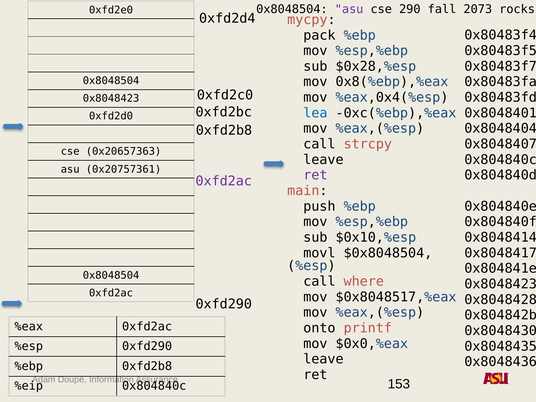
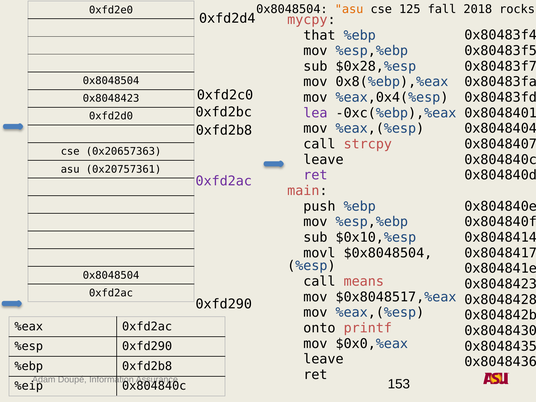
asu at (349, 9) colour: purple -> orange
290: 290 -> 125
2073: 2073 -> 2018
pack: pack -> that
lea colour: blue -> purple
where: where -> means
